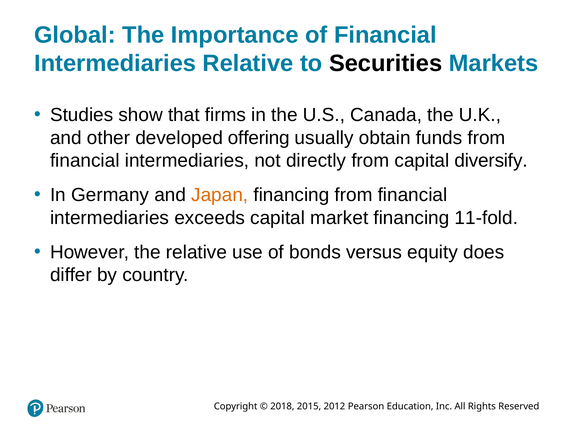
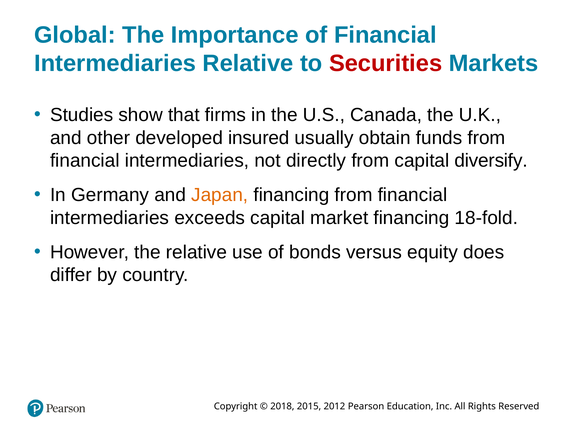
Securities colour: black -> red
offering: offering -> insured
11-fold: 11-fold -> 18-fold
